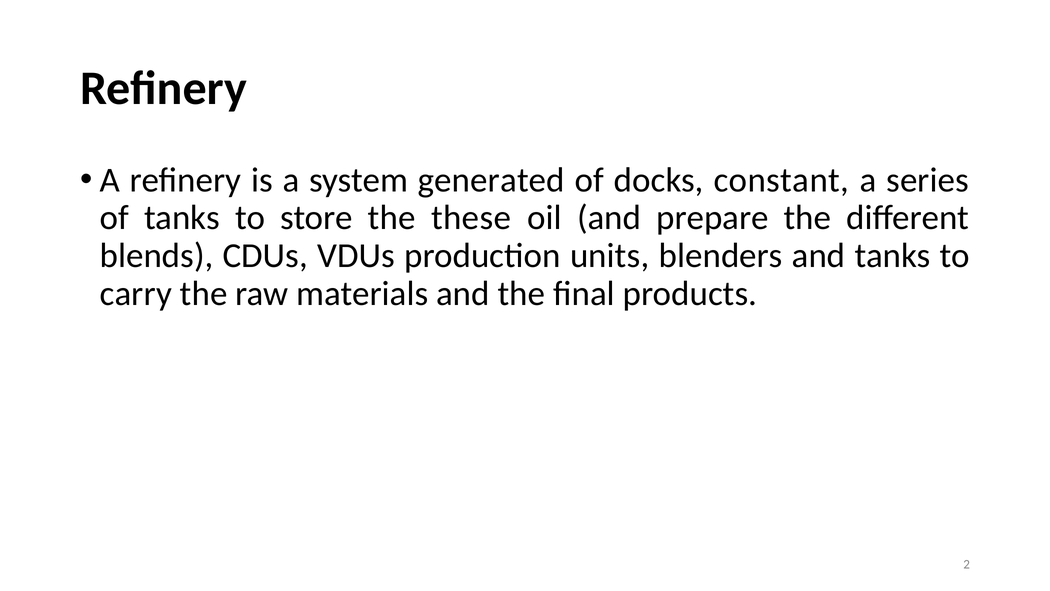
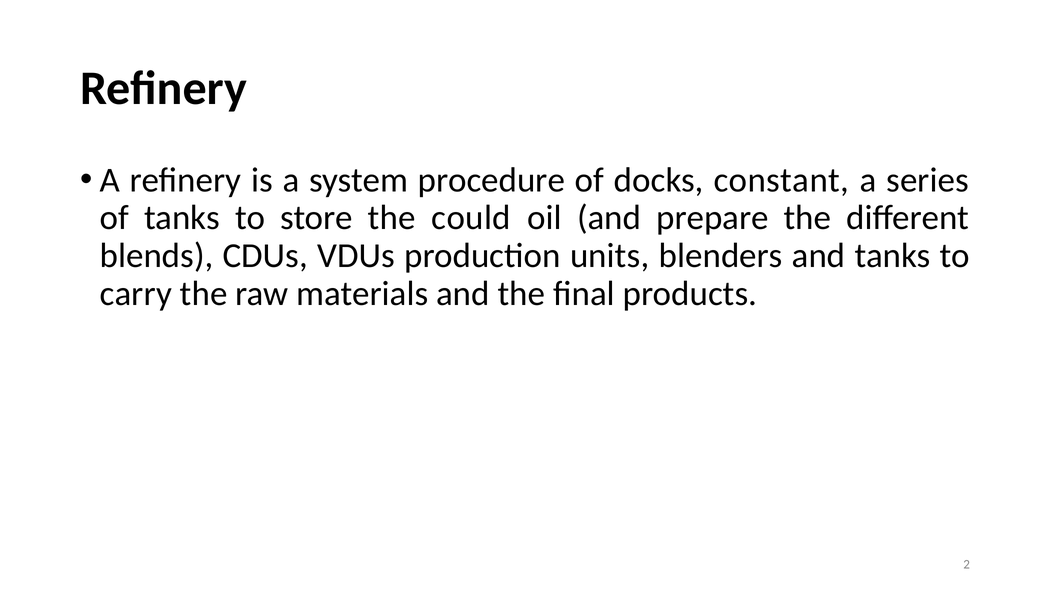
generated: generated -> procedure
these: these -> could
